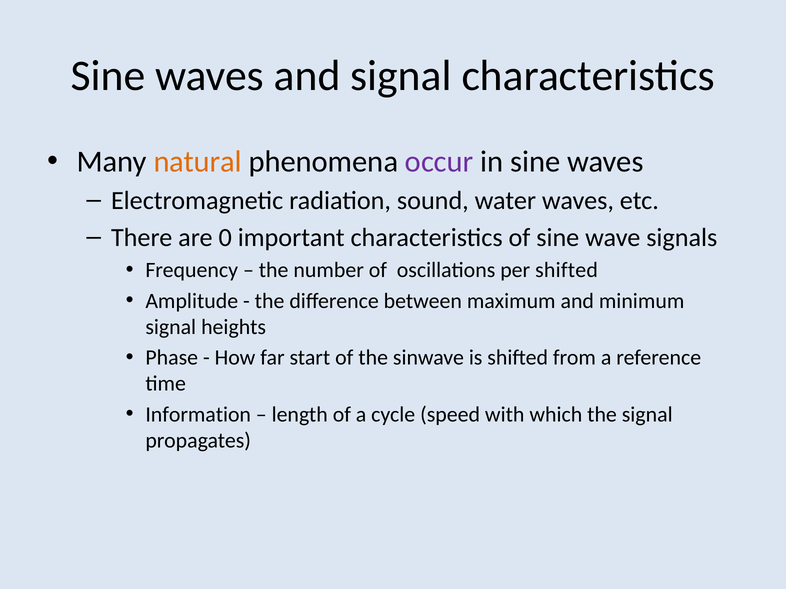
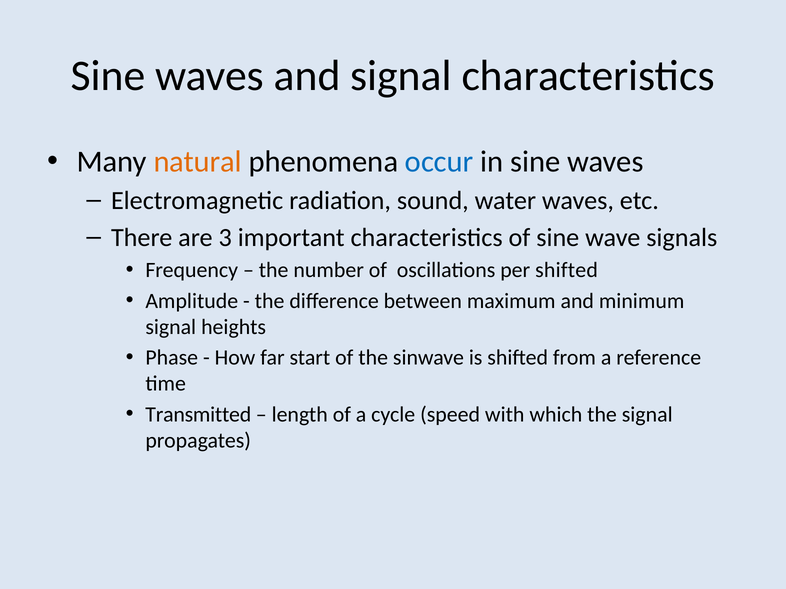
occur colour: purple -> blue
0: 0 -> 3
Information: Information -> Transmitted
